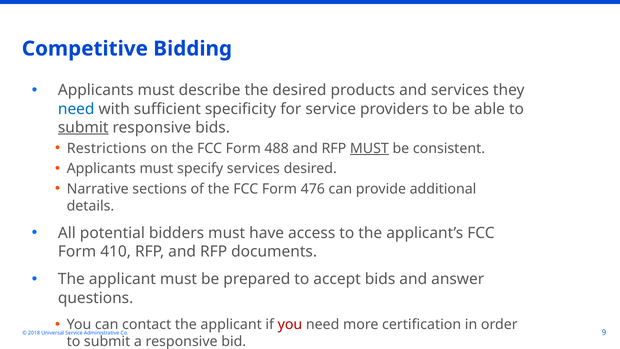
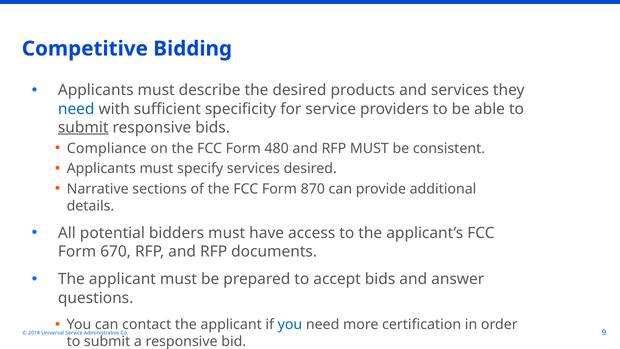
Restrictions: Restrictions -> Compliance
488: 488 -> 480
MUST at (369, 148) underline: present -> none
476: 476 -> 870
410: 410 -> 670
you at (290, 325) colour: red -> blue
